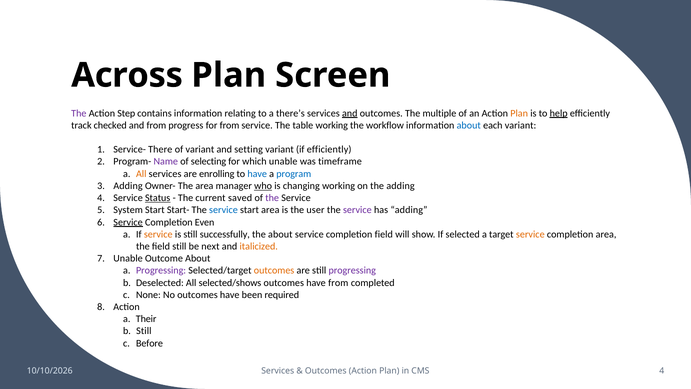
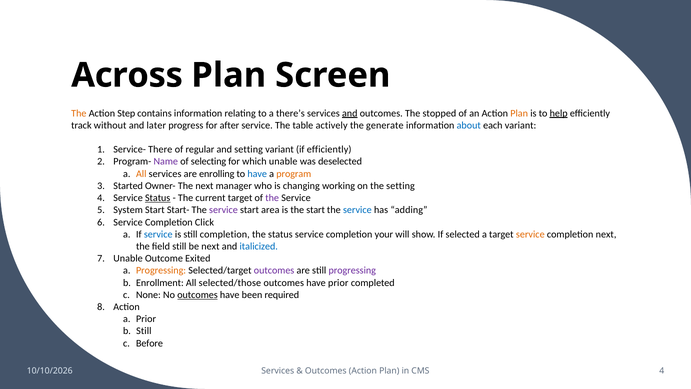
The at (79, 113) colour: purple -> orange
multiple: multiple -> stopped
checked: checked -> without
and from: from -> later
for from: from -> after
table working: working -> actively
workflow: workflow -> generate
of variant: variant -> regular
timeframe: timeframe -> deselected
program colour: blue -> orange
Adding at (128, 186): Adding -> Started
The area: area -> next
who underline: present -> none
the adding: adding -> setting
current saved: saved -> target
service at (223, 210) colour: blue -> purple
the user: user -> start
service at (357, 210) colour: purple -> blue
Service at (128, 222) underline: present -> none
Even: Even -> Click
service at (158, 234) colour: orange -> blue
still successfully: successfully -> completion
the about: about -> status
completion field: field -> your
completion area: area -> next
italicized colour: orange -> blue
Outcome About: About -> Exited
Progressing at (161, 270) colour: purple -> orange
outcomes at (274, 270) colour: orange -> purple
Deselected: Deselected -> Enrollment
selected/shows: selected/shows -> selected/those
have from: from -> prior
outcomes at (197, 295) underline: none -> present
a Their: Their -> Prior
